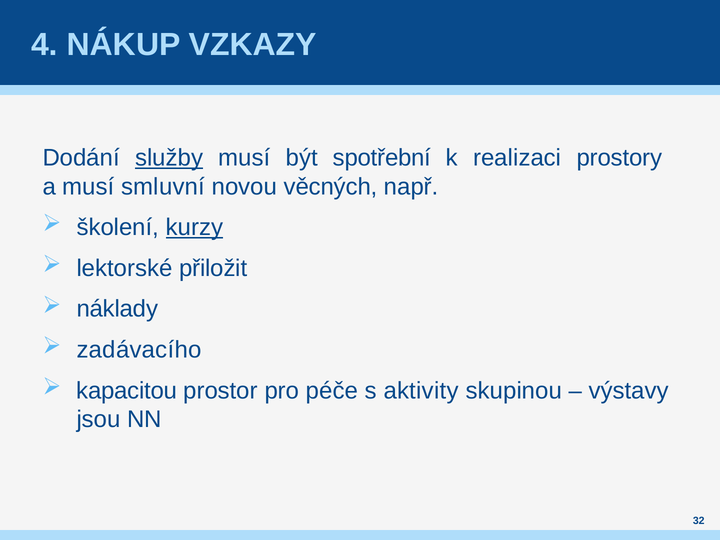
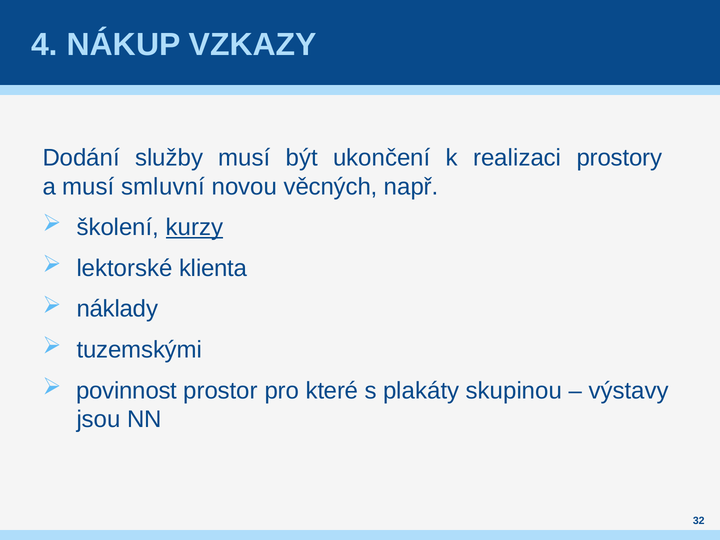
služby underline: present -> none
spotřební: spotřební -> ukončení
přiložit: přiložit -> klienta
zadávacího: zadávacího -> tuzemskými
kapacitou: kapacitou -> povinnost
péče: péče -> které
aktivity: aktivity -> plakáty
